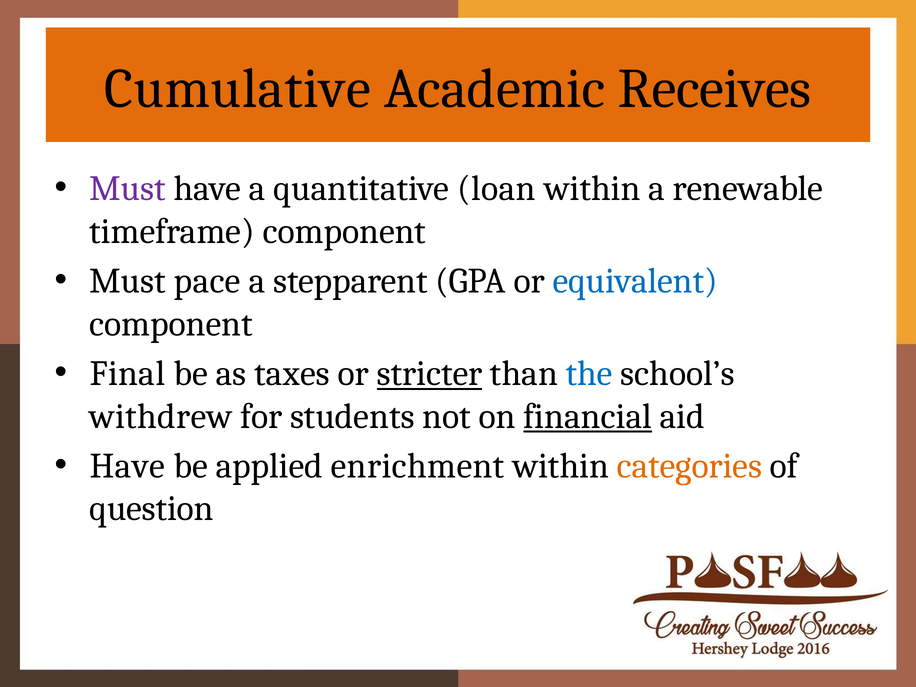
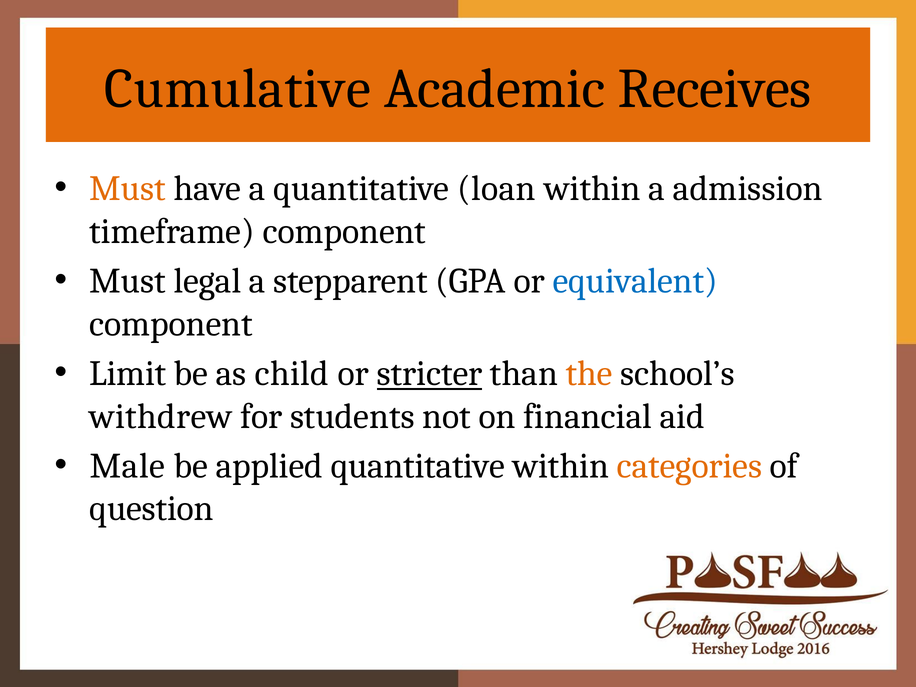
Must at (128, 189) colour: purple -> orange
renewable: renewable -> admission
pace: pace -> legal
Final: Final -> Limit
taxes: taxes -> child
the colour: blue -> orange
financial underline: present -> none
Have at (127, 466): Have -> Male
applied enrichment: enrichment -> quantitative
